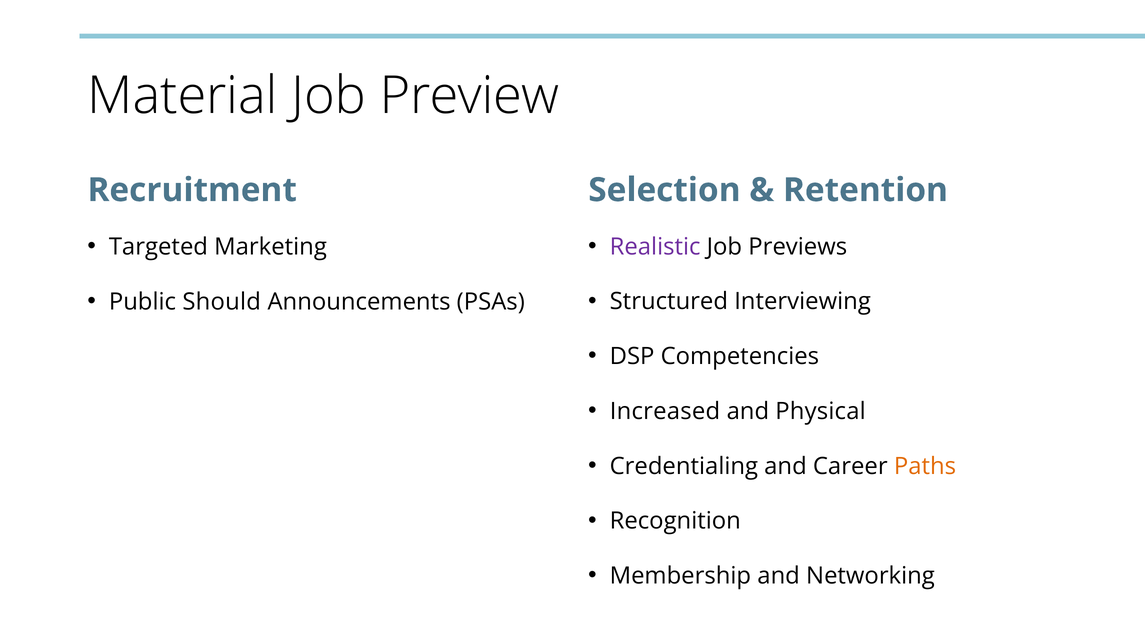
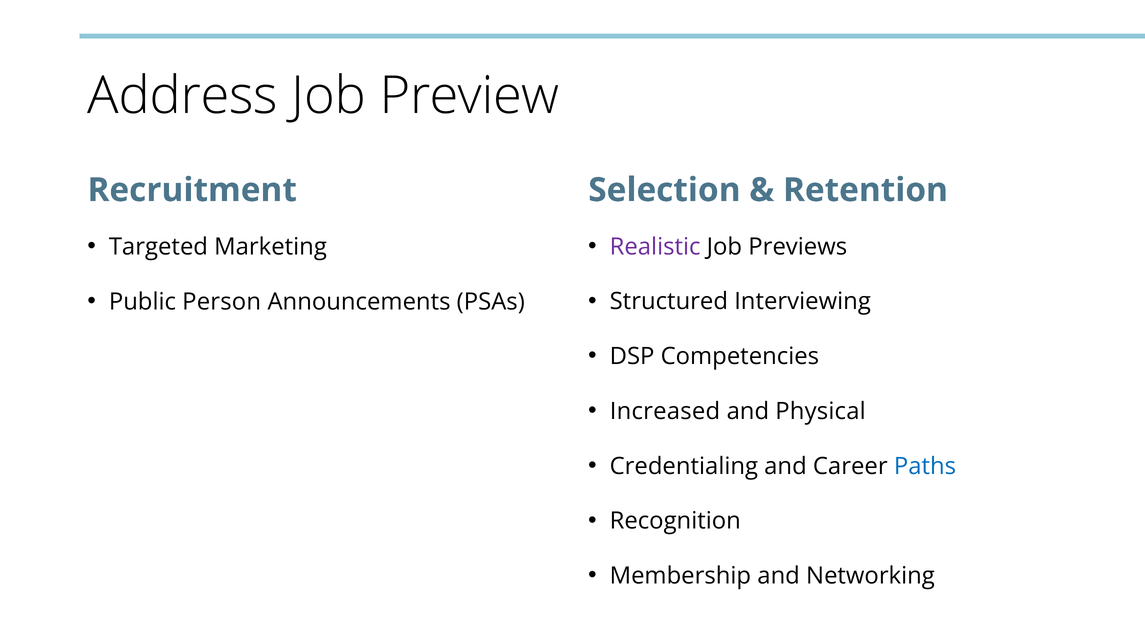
Material: Material -> Address
Should: Should -> Person
Paths colour: orange -> blue
